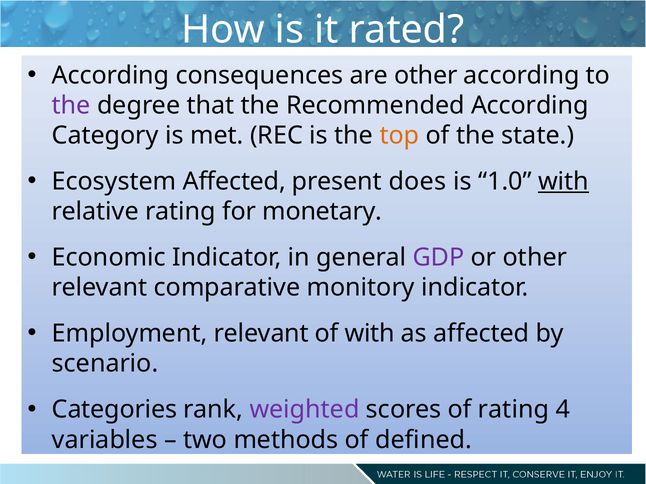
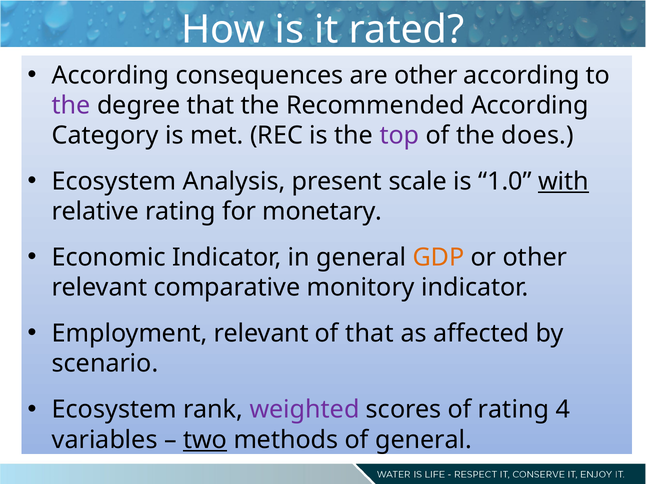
top colour: orange -> purple
state: state -> does
Ecosystem Affected: Affected -> Analysis
does: does -> scale
GDP colour: purple -> orange
of with: with -> that
Categories at (115, 410): Categories -> Ecosystem
two underline: none -> present
of defined: defined -> general
